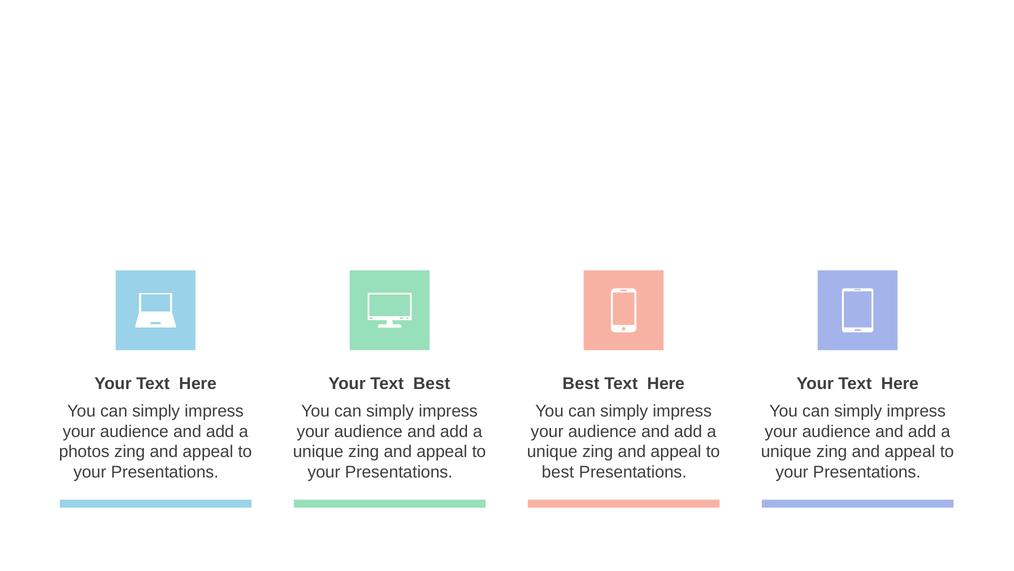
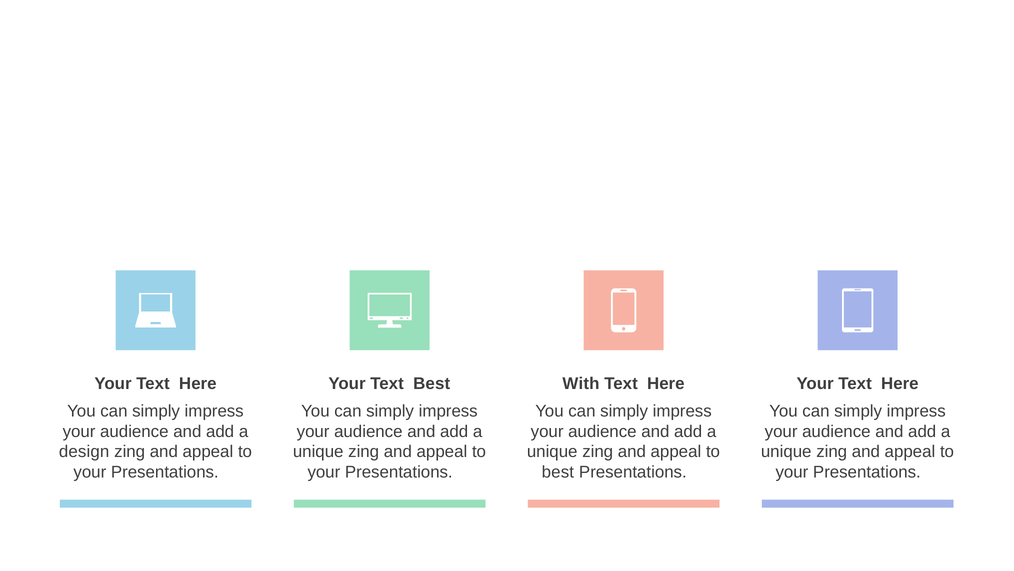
Best at (581, 383): Best -> With
photos: photos -> design
